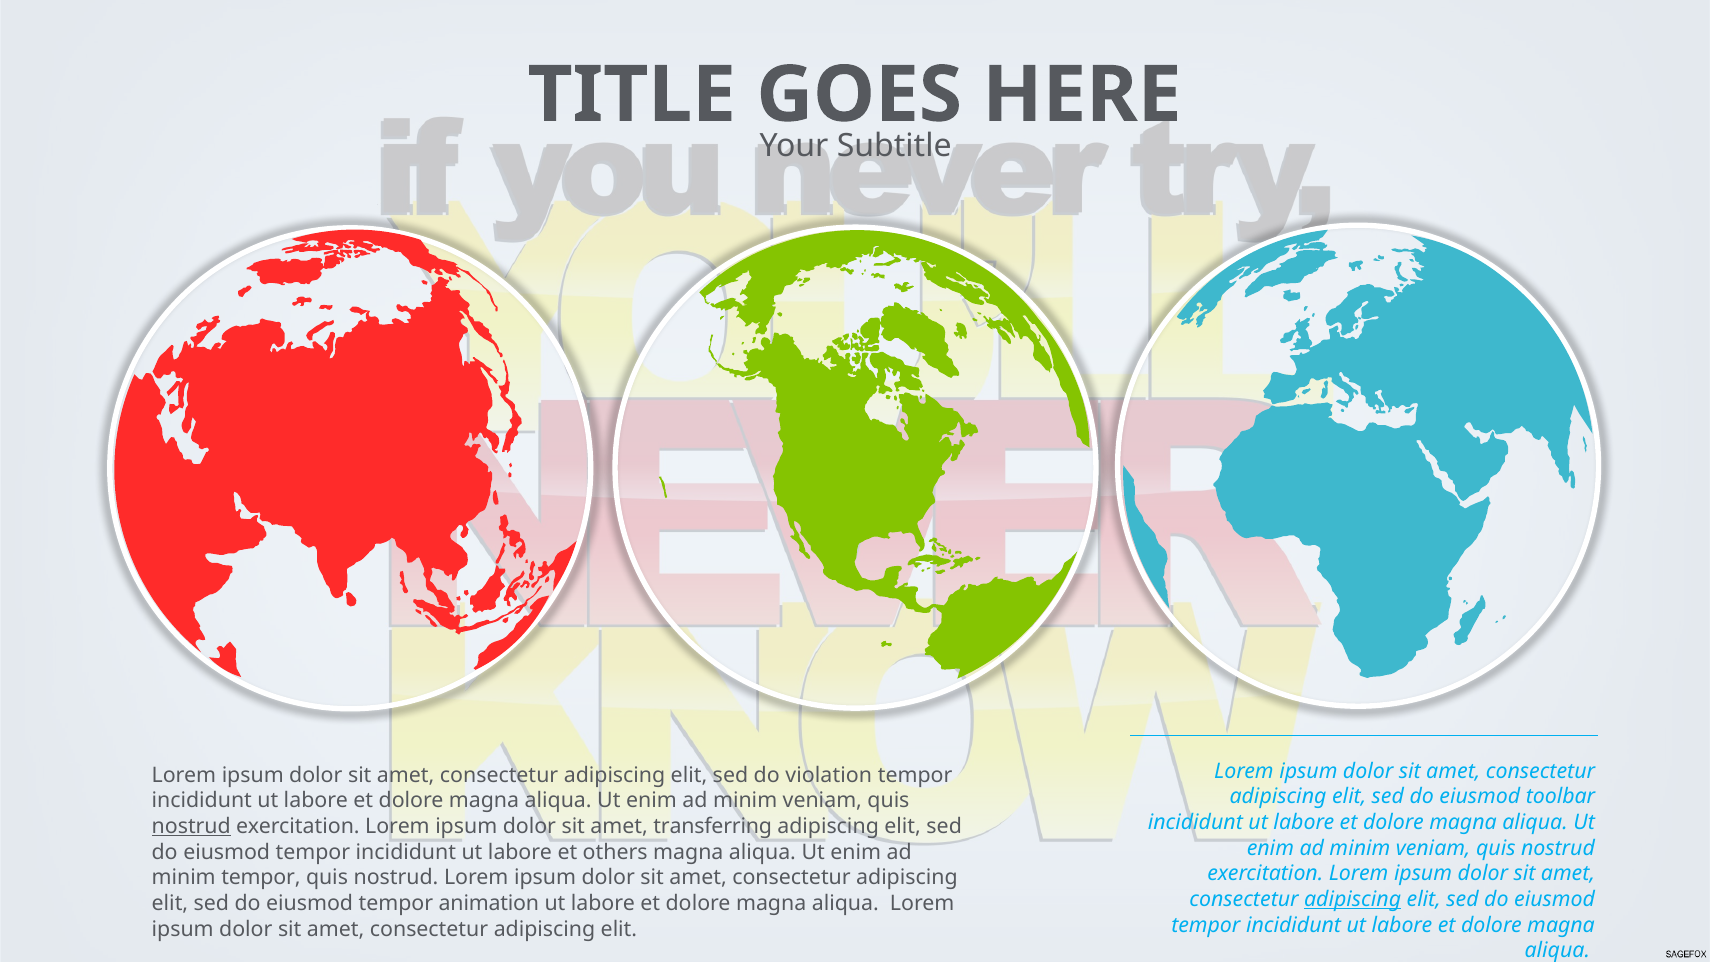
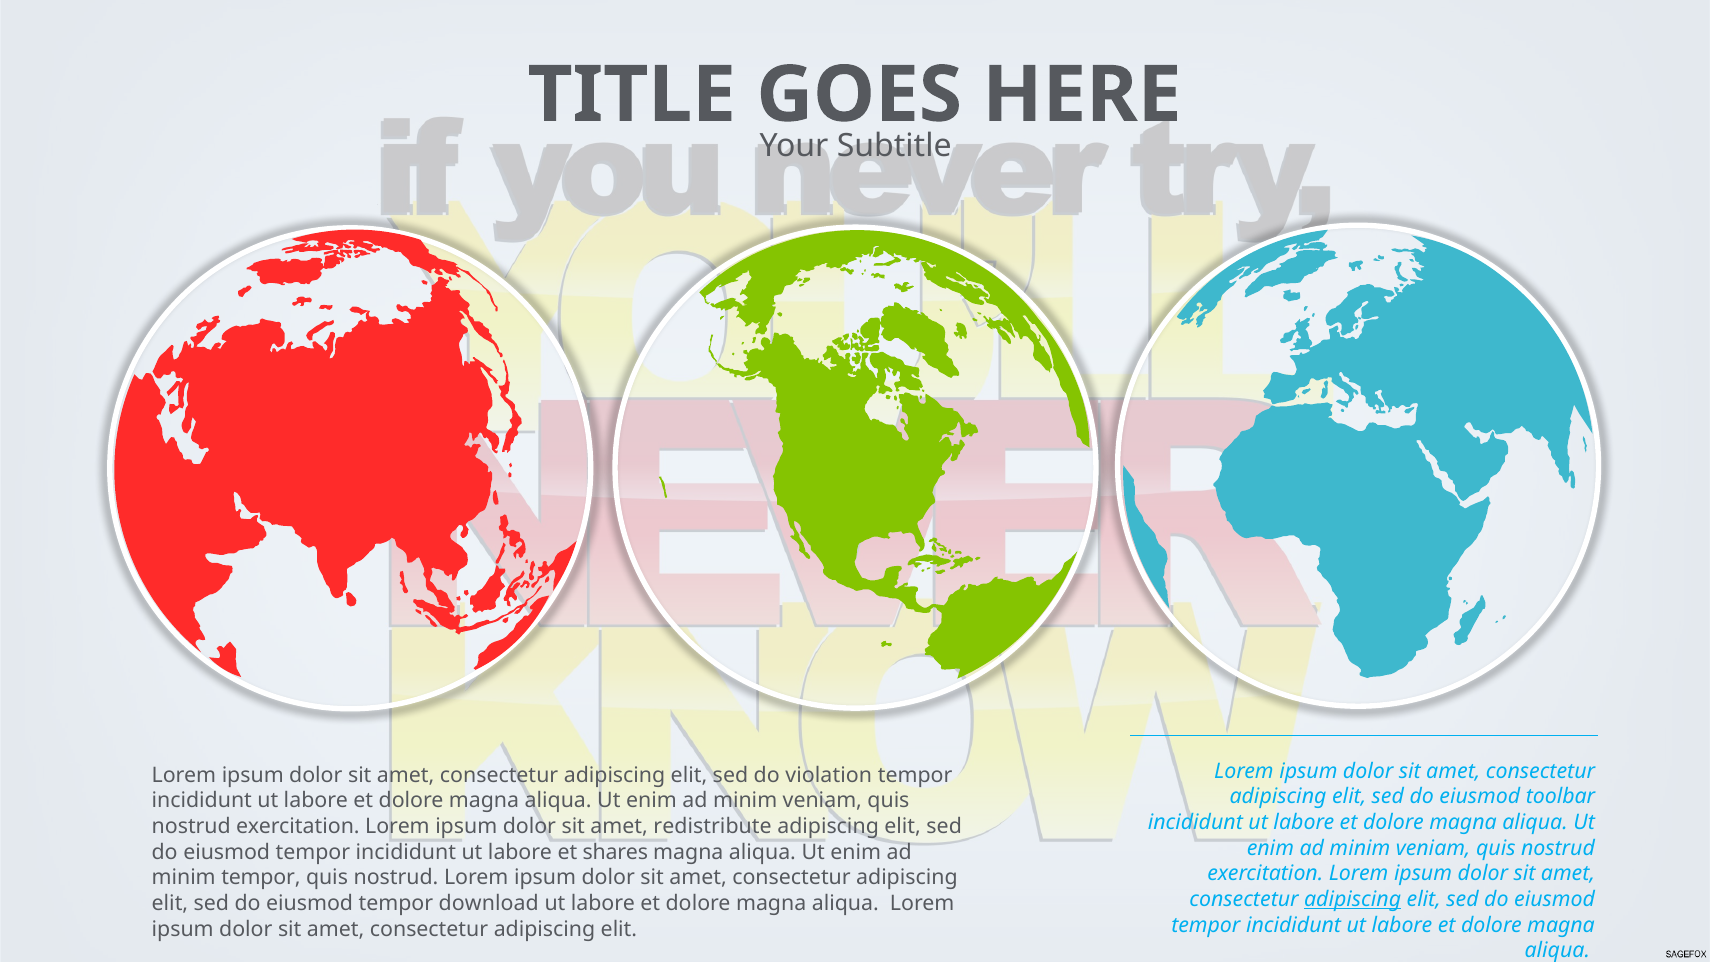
nostrud at (191, 826) underline: present -> none
transferring: transferring -> redistribute
others: others -> shares
animation: animation -> download
